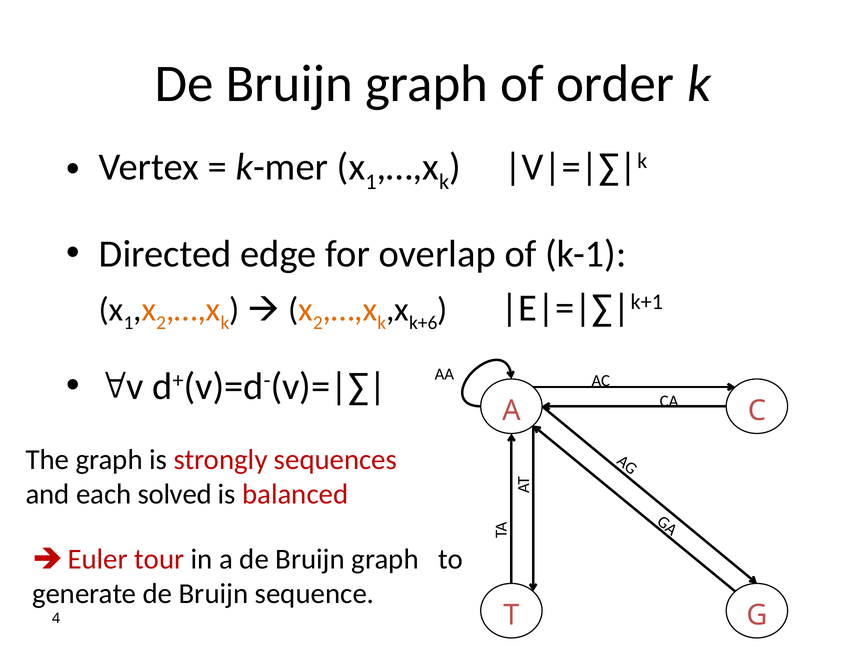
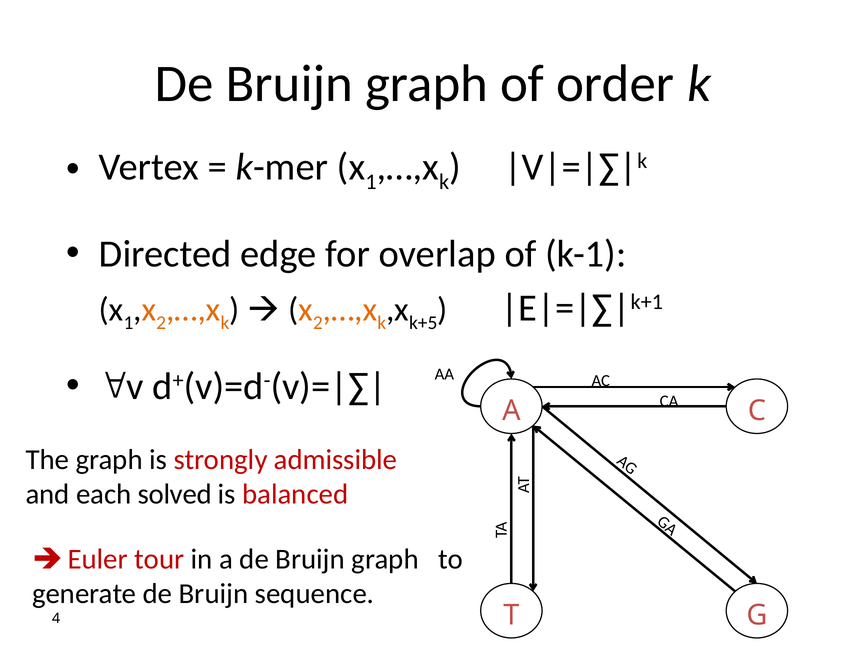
k+6: k+6 -> k+5
sequences: sequences -> admissible
